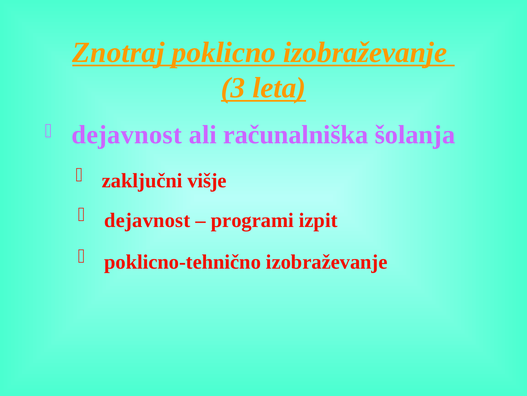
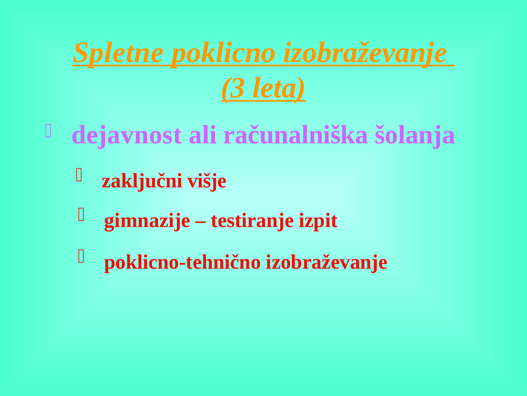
Znotraj: Znotraj -> Spletne
dejavnost at (147, 220): dejavnost -> gimnazije
programi: programi -> testiranje
